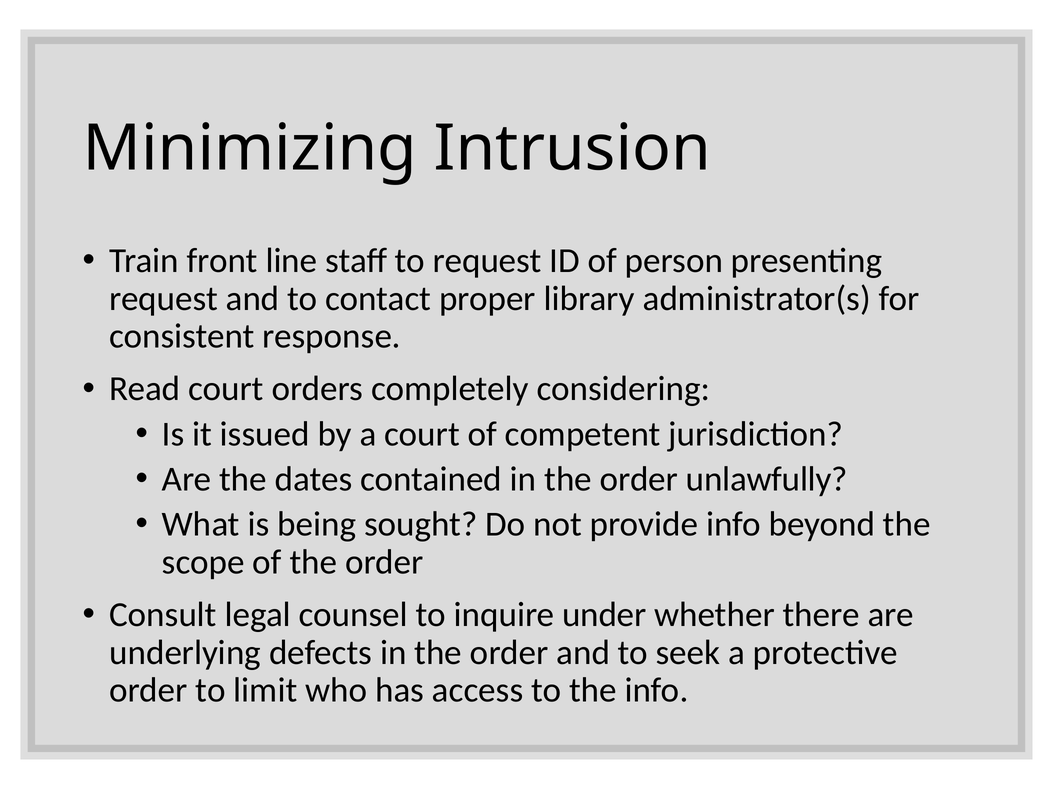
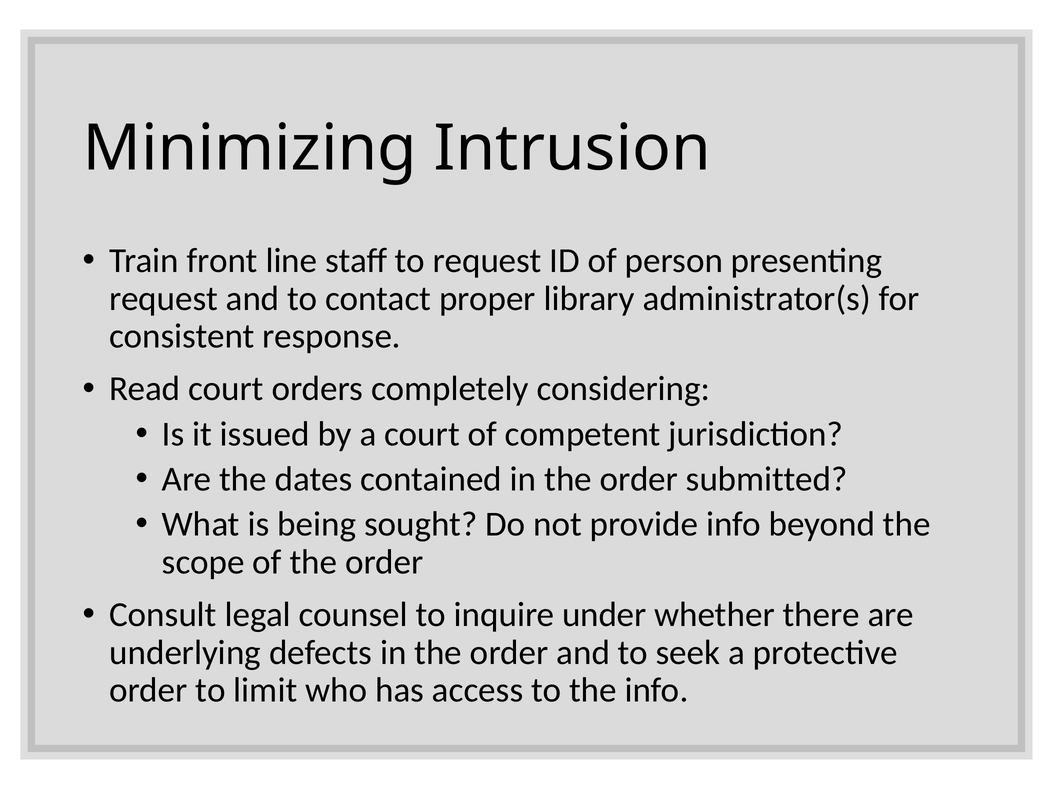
unlawfully: unlawfully -> submitted
